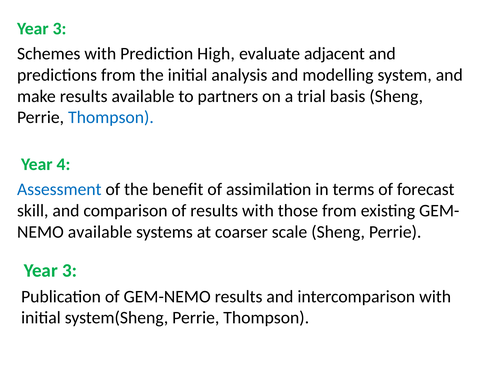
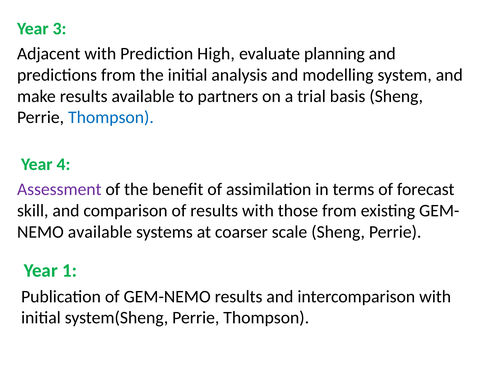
Schemes: Schemes -> Adjacent
adjacent: adjacent -> planning
Assessment colour: blue -> purple
3 at (70, 270): 3 -> 1
